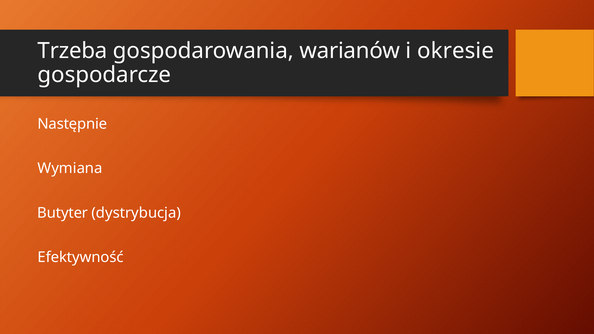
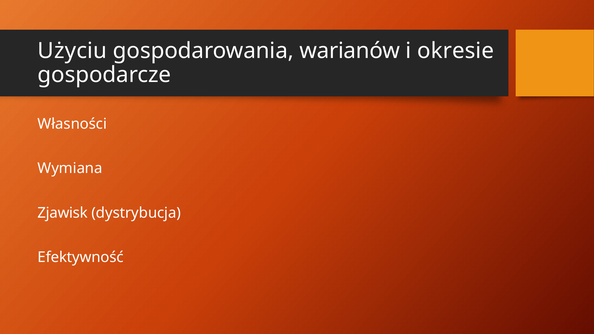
Trzeba: Trzeba -> Użyciu
Następnie: Następnie -> Własności
Butyter: Butyter -> Zjawisk
